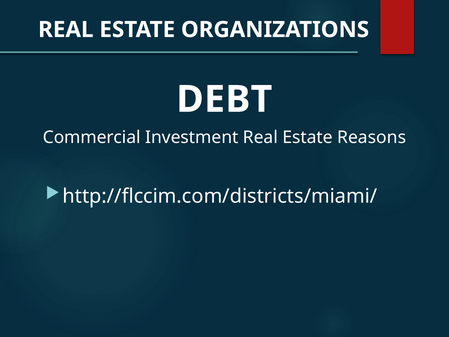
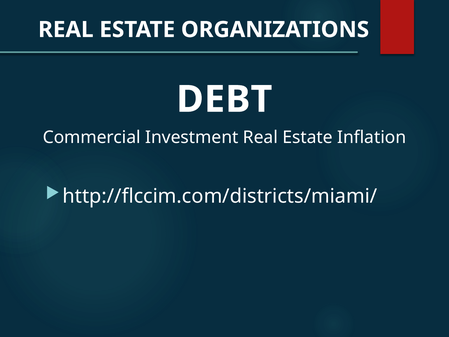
Reasons: Reasons -> Inflation
